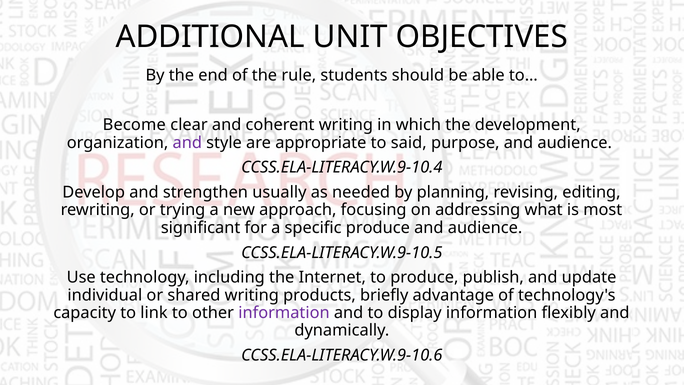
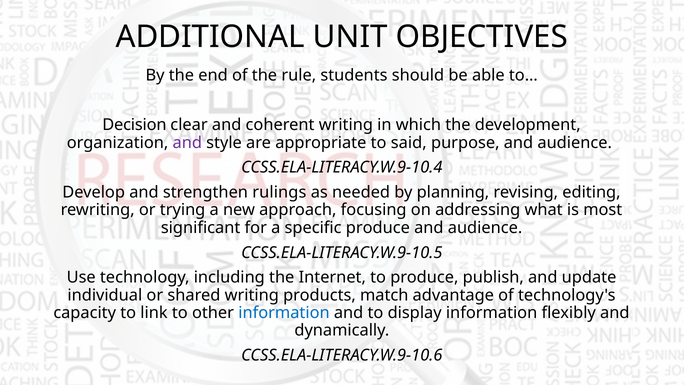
Become: Become -> Decision
usually: usually -> rulings
briefly: briefly -> match
information at (284, 313) colour: purple -> blue
